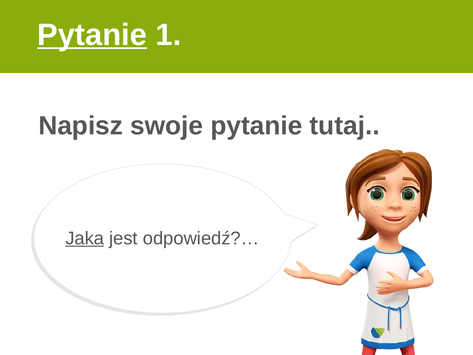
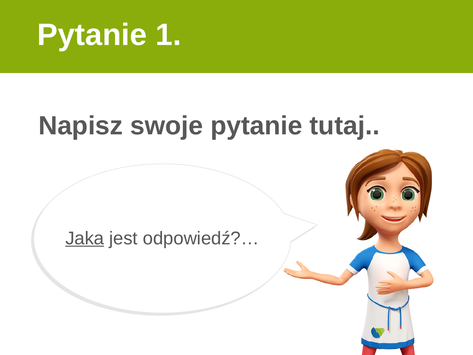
Pytanie at (92, 35) underline: present -> none
